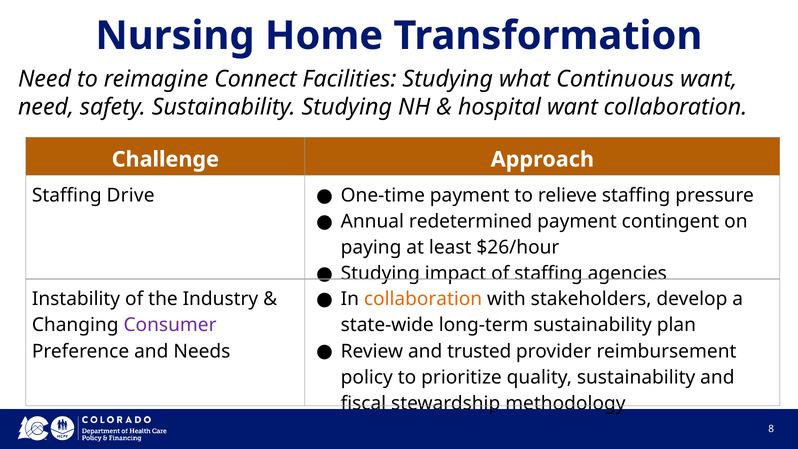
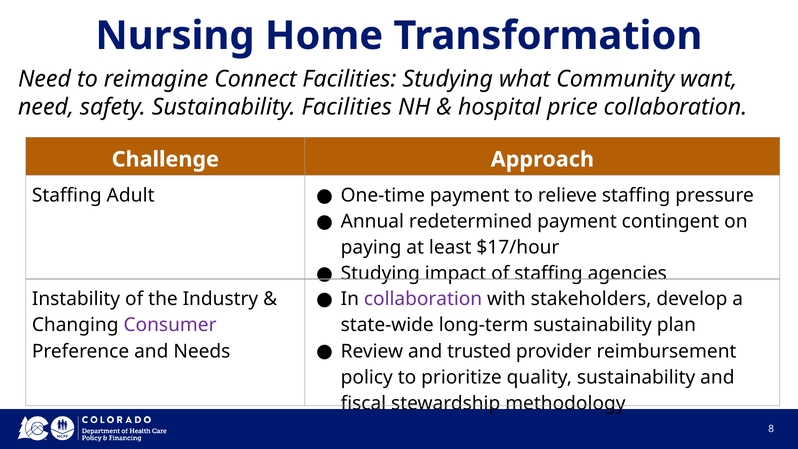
Continuous: Continuous -> Community
Sustainability Studying: Studying -> Facilities
hospital want: want -> price
Drive: Drive -> Adult
$26/hour: $26/hour -> $17/hour
collaboration at (423, 299) colour: orange -> purple
